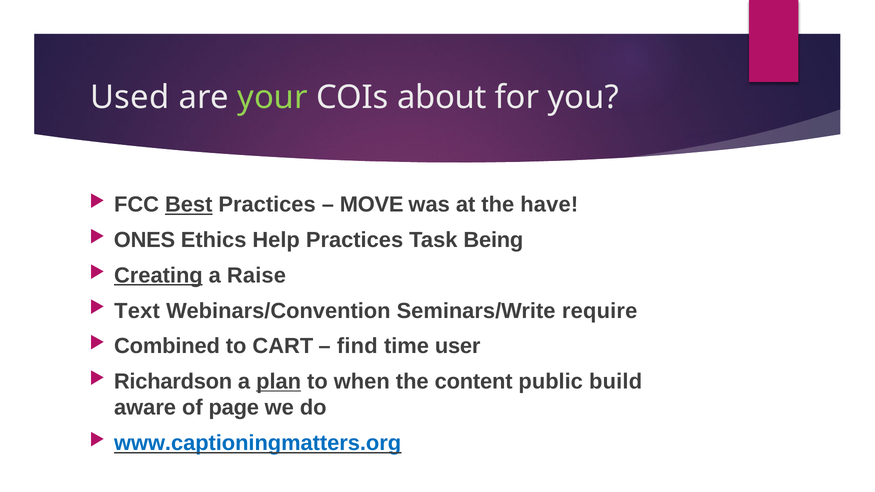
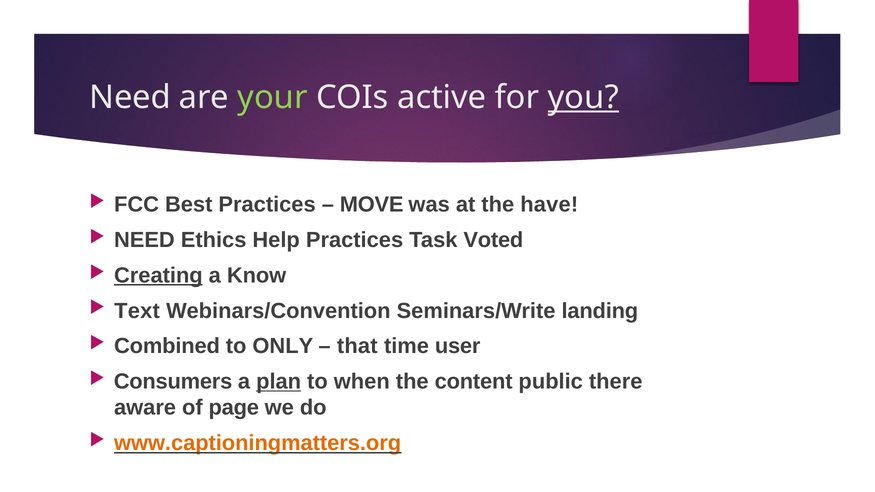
Used at (130, 98): Used -> Need
about: about -> active
you underline: none -> present
Best underline: present -> none
ONES at (145, 240): ONES -> NEED
Being: Being -> Voted
Raise: Raise -> Know
require: require -> landing
CART: CART -> ONLY
find: find -> that
Richardson: Richardson -> Consumers
build: build -> there
www.captioningmatters.org colour: blue -> orange
